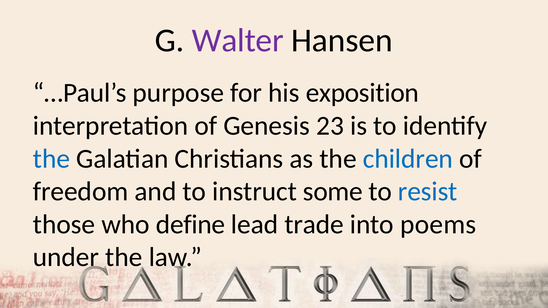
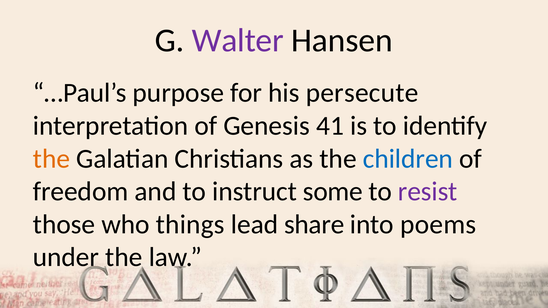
exposition: exposition -> persecute
23: 23 -> 41
the at (51, 159) colour: blue -> orange
resist colour: blue -> purple
define: define -> things
trade: trade -> share
